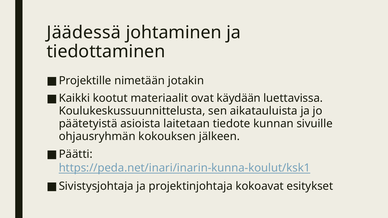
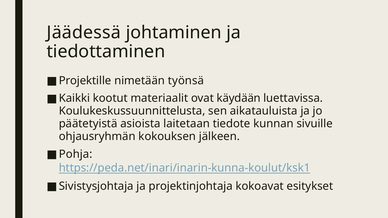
jotakin: jotakin -> työnsä
Päätti: Päätti -> Pohja
